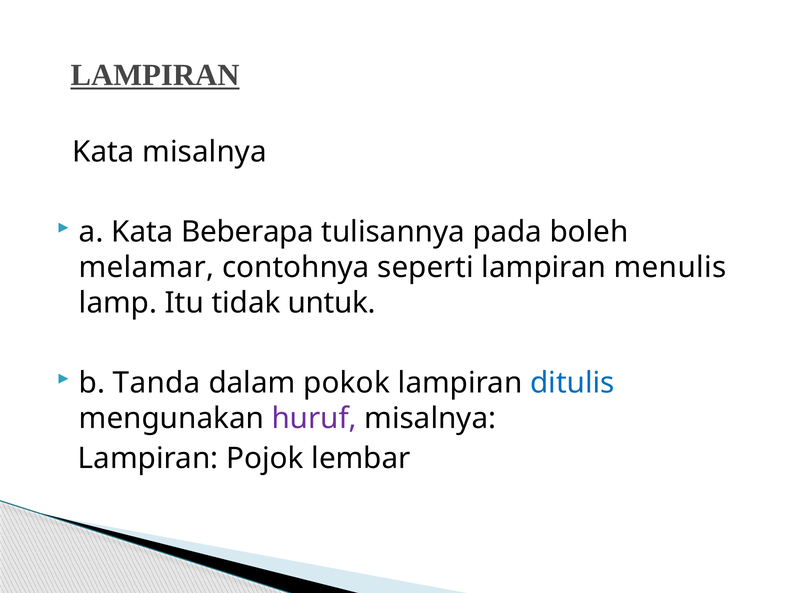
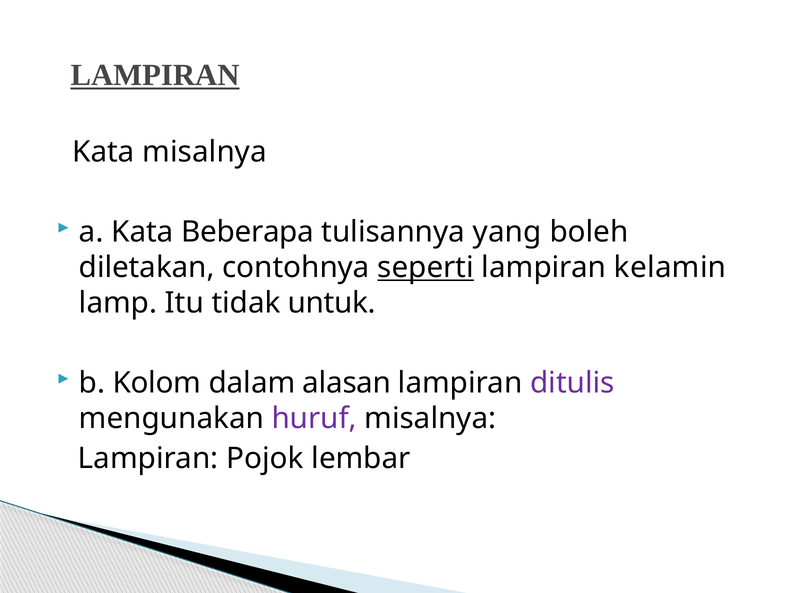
pada: pada -> yang
melamar: melamar -> diletakan
seperti underline: none -> present
menulis: menulis -> kelamin
Tanda: Tanda -> Kolom
pokok: pokok -> alasan
ditulis colour: blue -> purple
